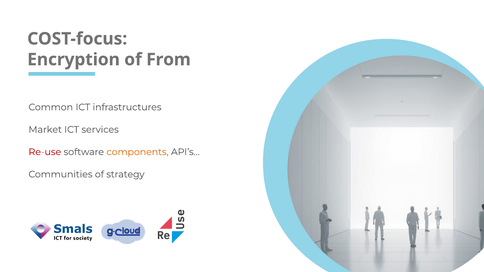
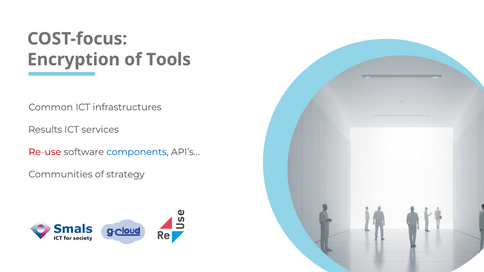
From: From -> Tools
Market: Market -> Results
components colour: orange -> blue
